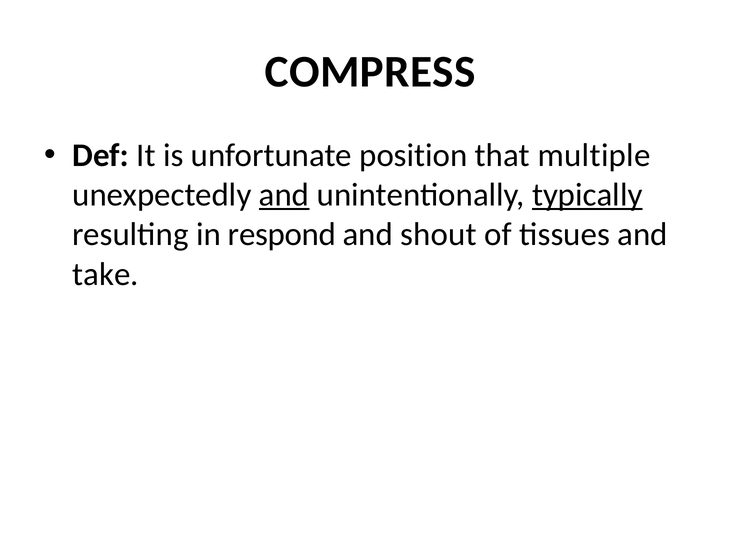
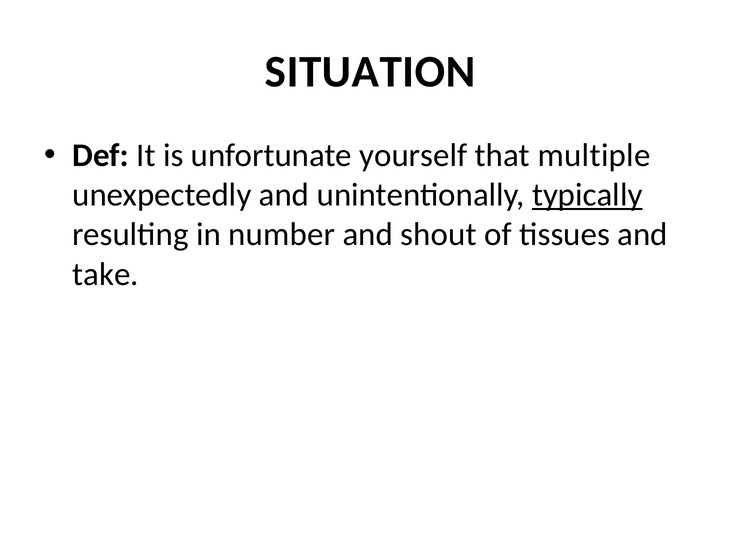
COMPRESS: COMPRESS -> SITUATION
position: position -> yourself
and at (284, 195) underline: present -> none
respond: respond -> number
